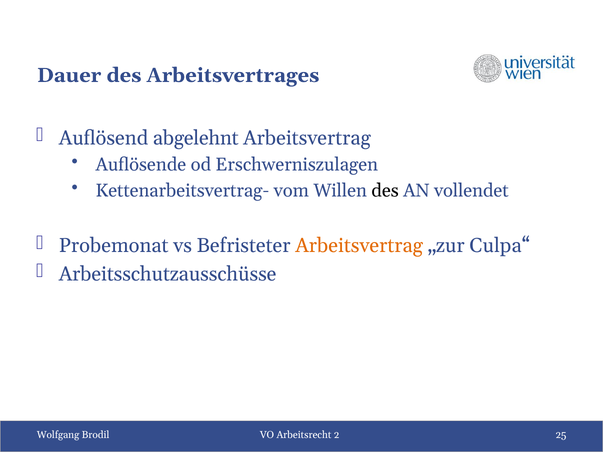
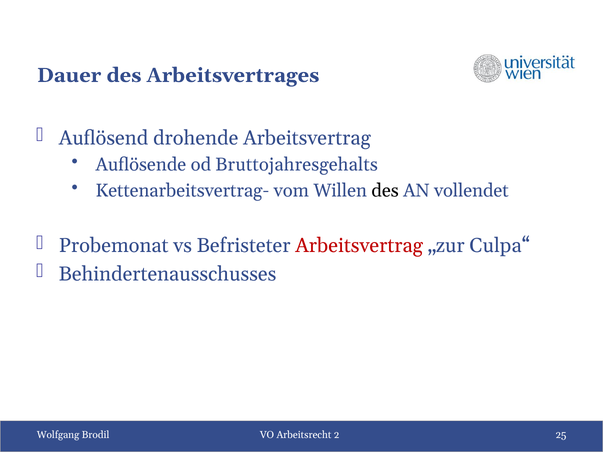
abgelehnt: abgelehnt -> drohende
Erschwerniszulagen: Erschwerniszulagen -> Bruttojahresgehalts
Arbeitsvertrag at (359, 246) colour: orange -> red
Arbeitsschutzausschüsse: Arbeitsschutzausschüsse -> Behindertenausschusses
